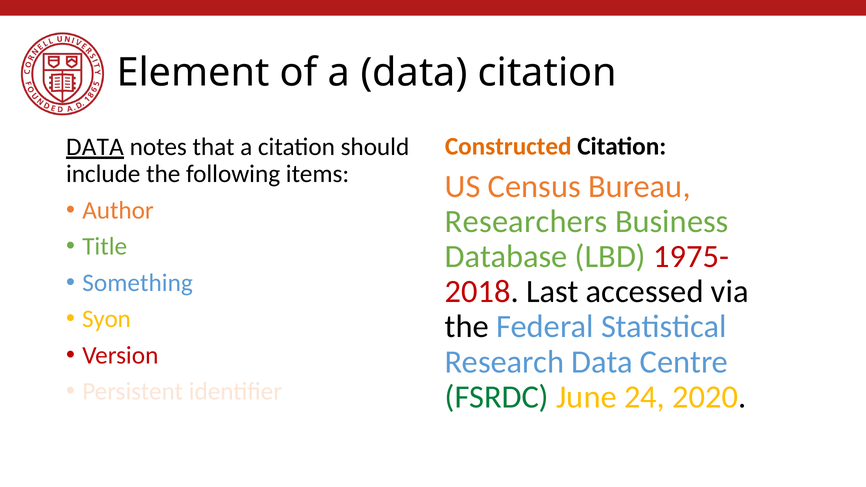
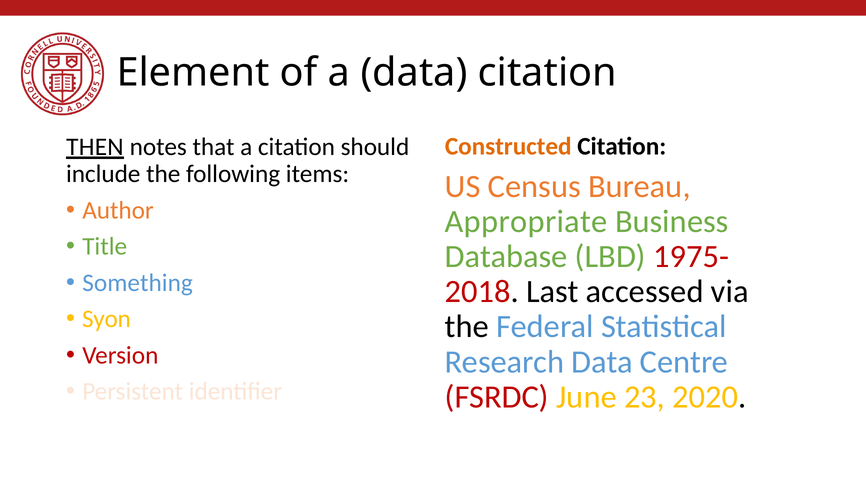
DATA at (95, 147): DATA -> THEN
Researchers: Researchers -> Appropriate
FSRDC colour: green -> red
24: 24 -> 23
